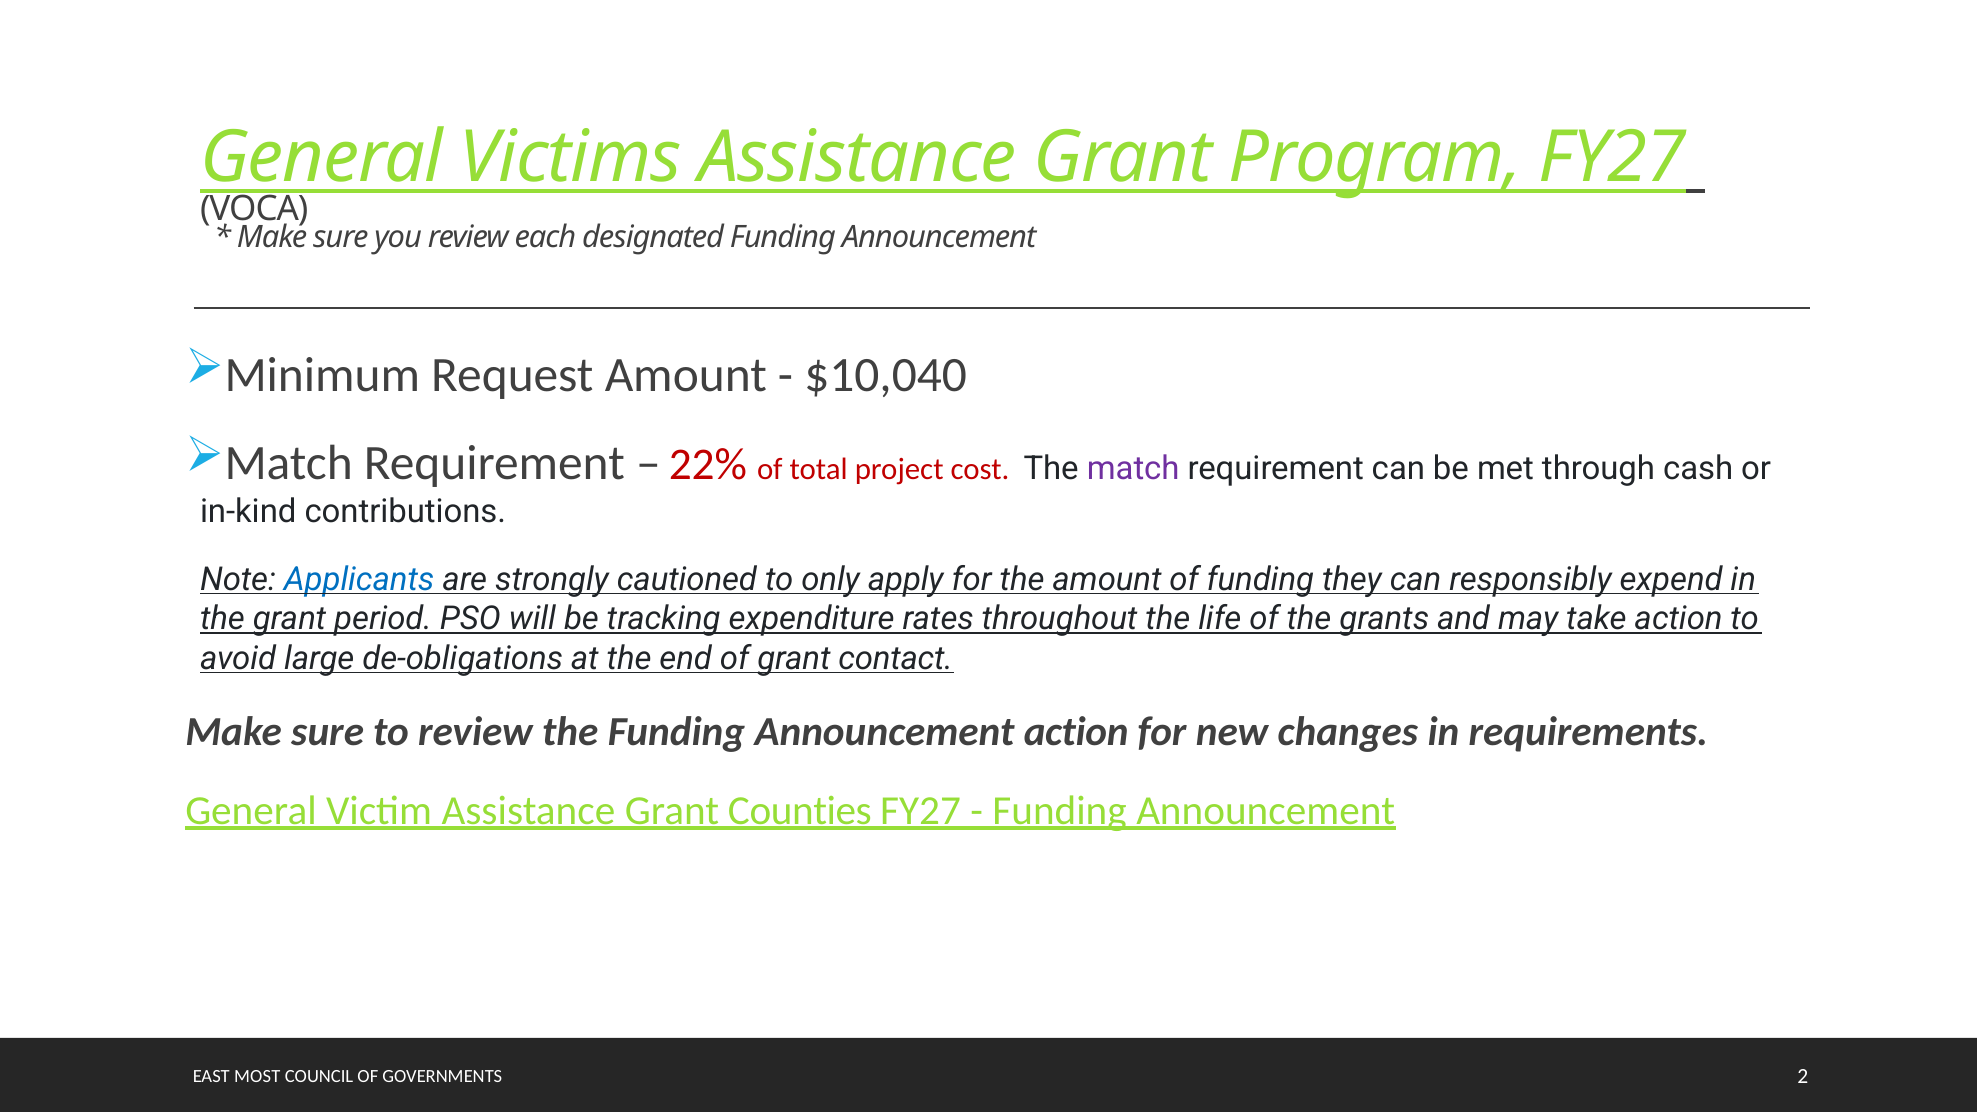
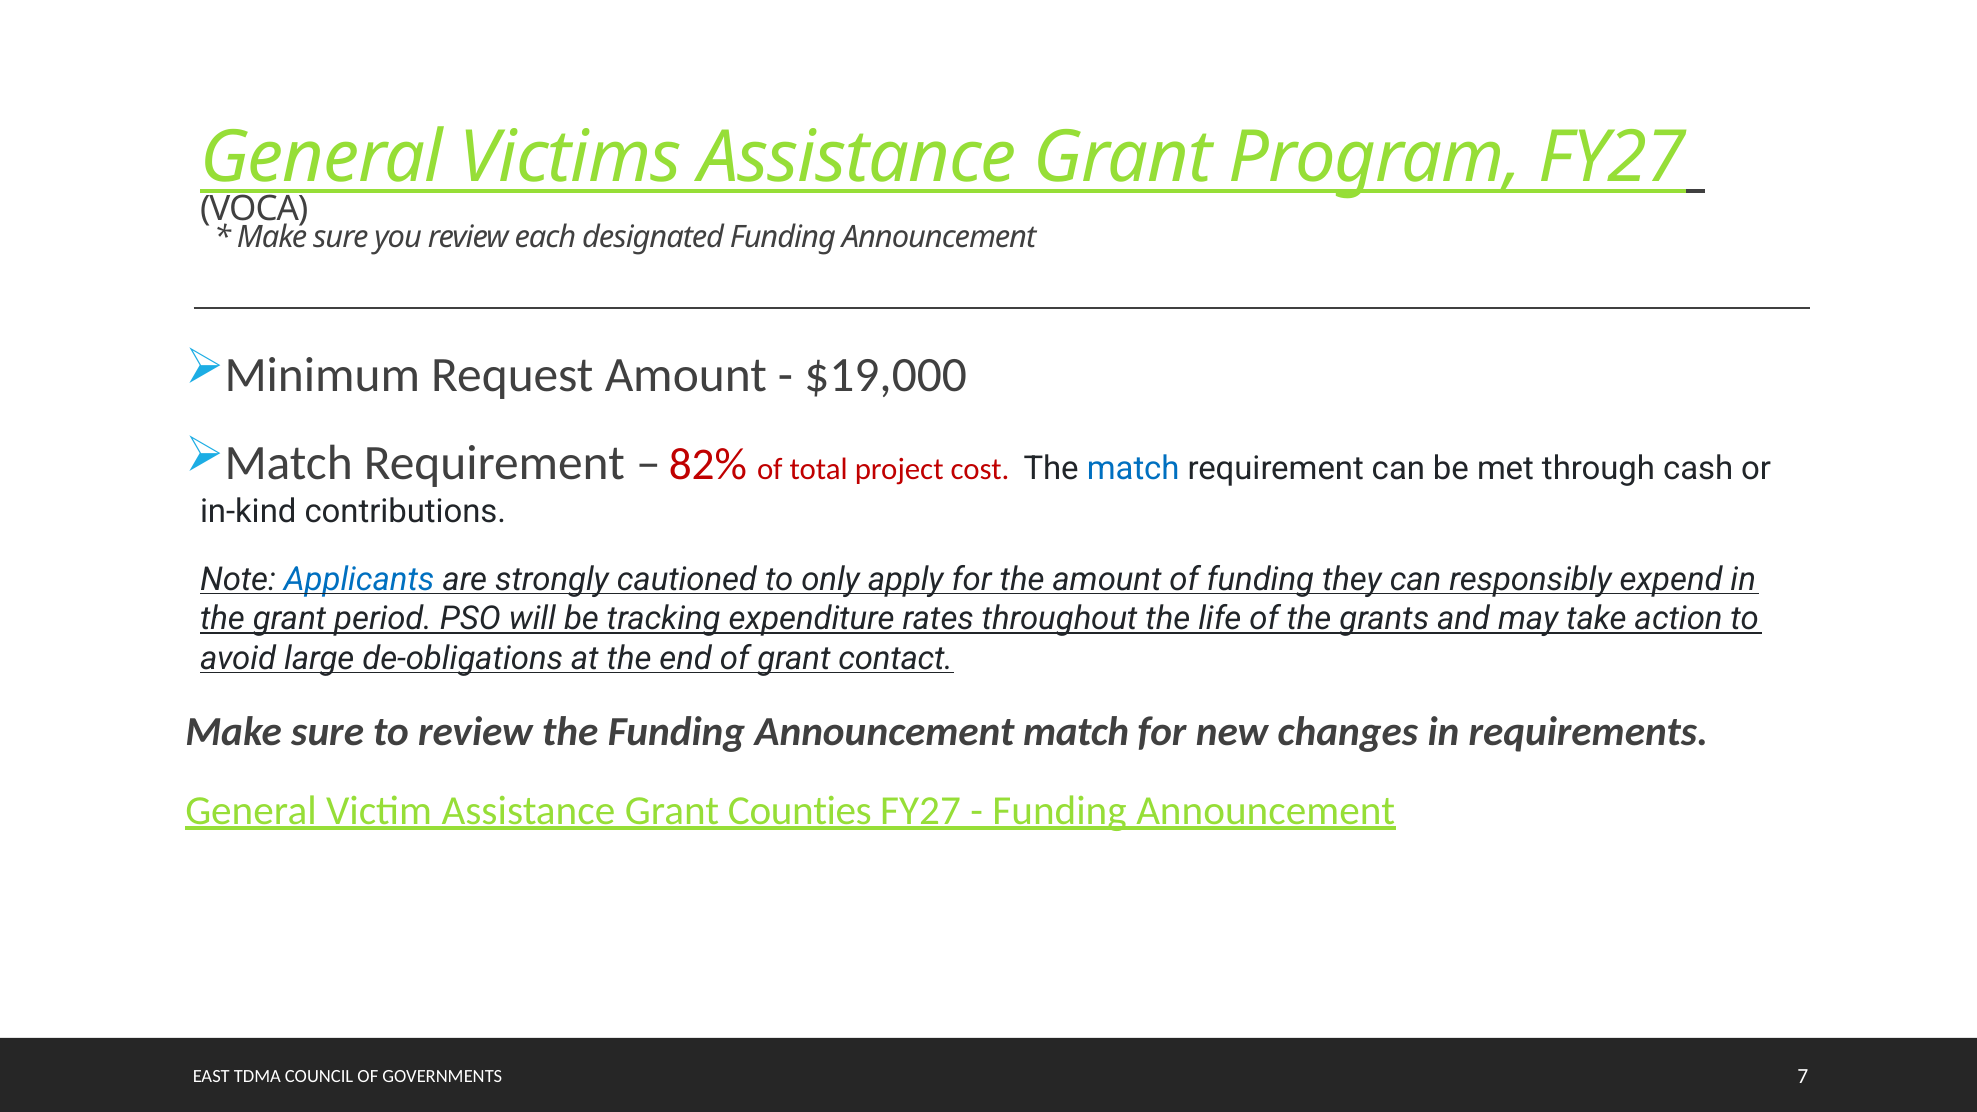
$10,040: $10,040 -> $19,000
22%: 22% -> 82%
match at (1133, 468) colour: purple -> blue
Announcement action: action -> match
MOST: MOST -> TDMA
2: 2 -> 7
